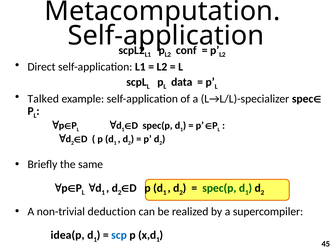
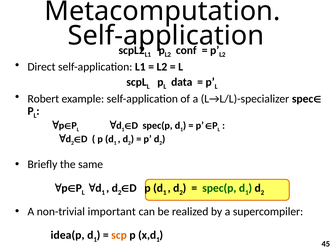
Talked: Talked -> Robert
deduction: deduction -> important
scp colour: blue -> orange
